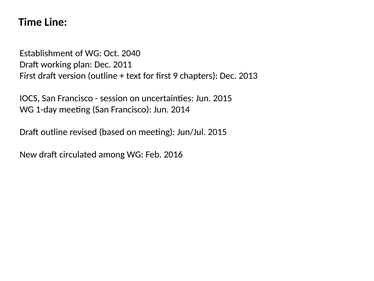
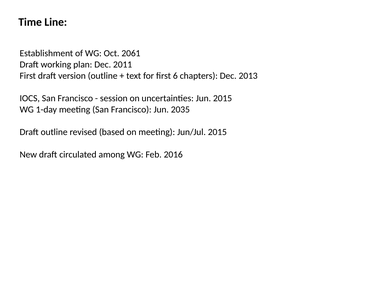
2040: 2040 -> 2061
9: 9 -> 6
2014: 2014 -> 2035
